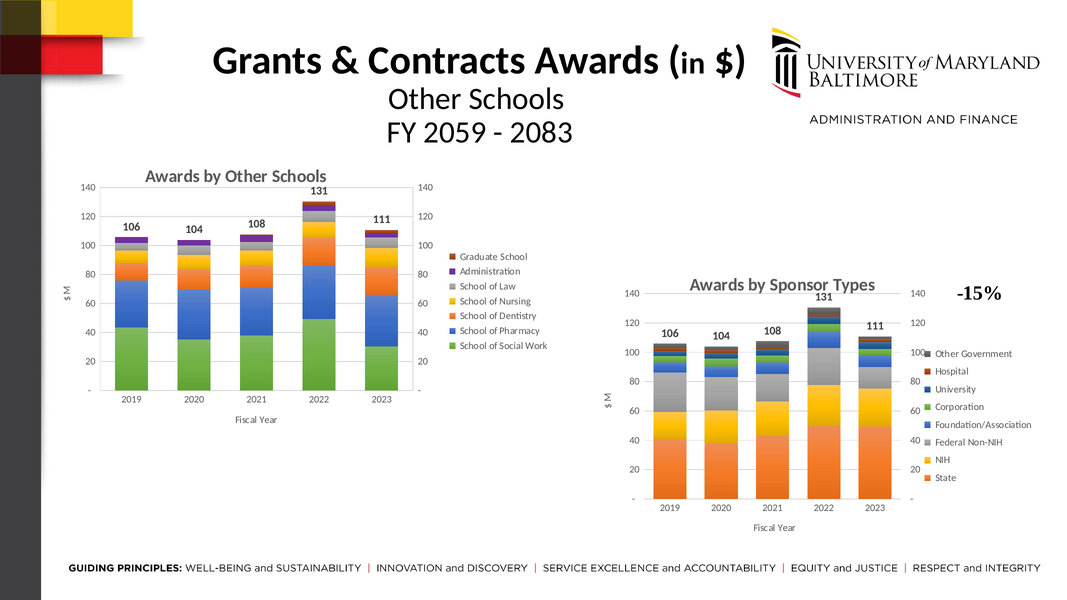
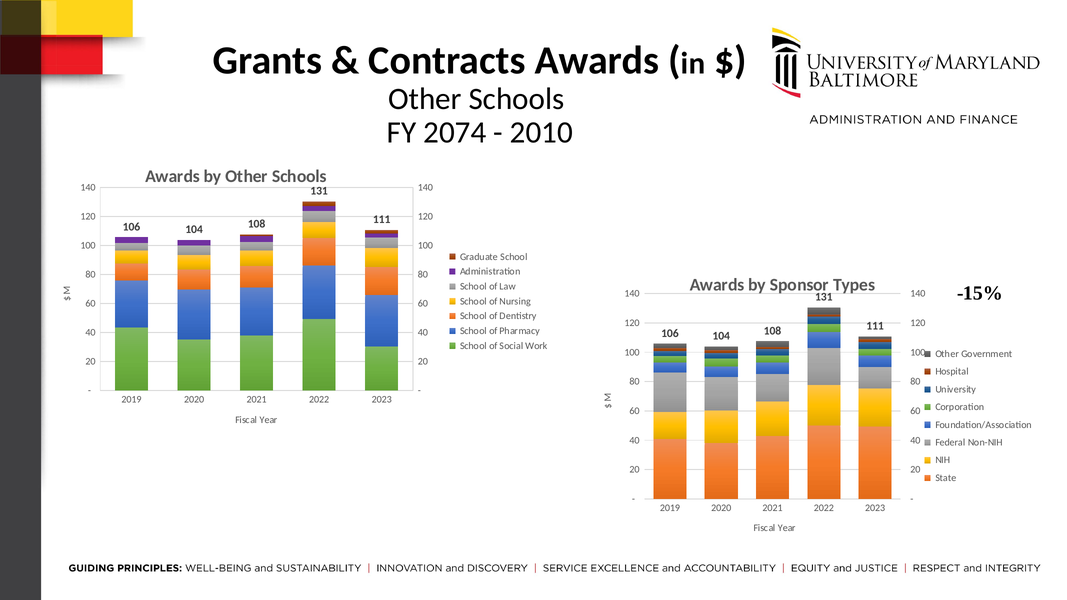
2059: 2059 -> 2074
2083: 2083 -> 2010
